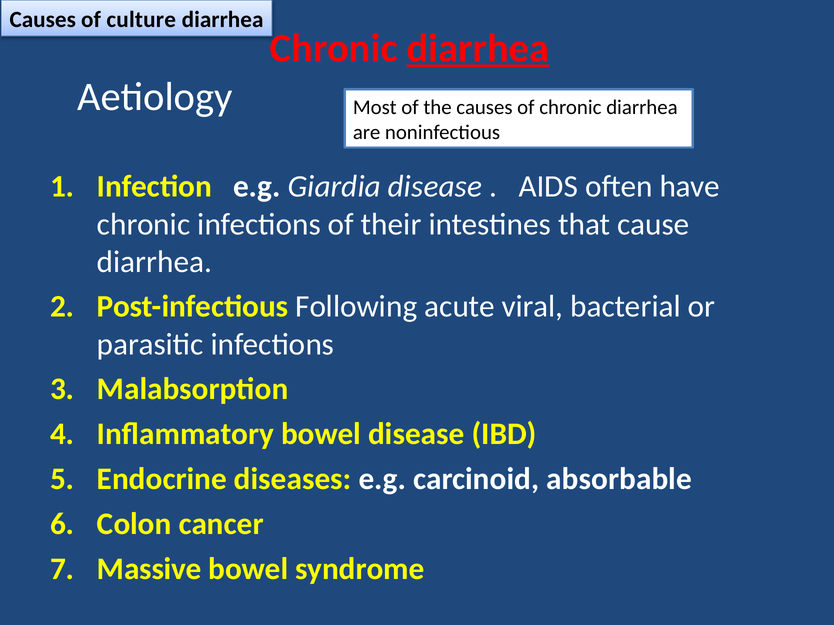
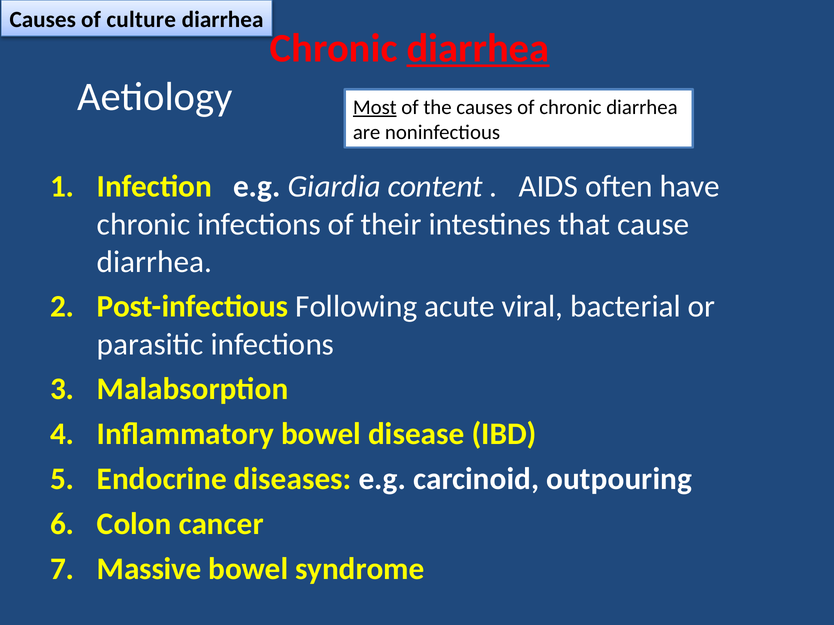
Most underline: none -> present
Giardia disease: disease -> content
absorbable: absorbable -> outpouring
